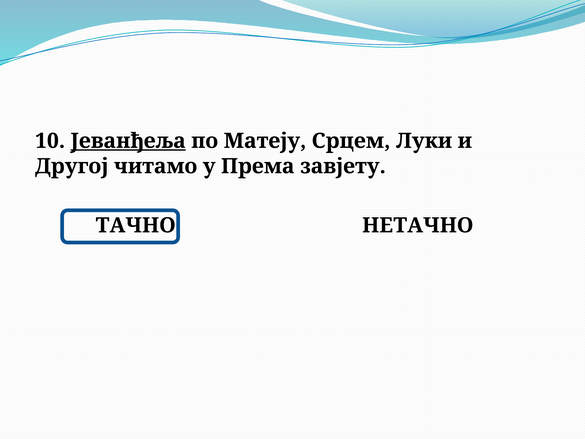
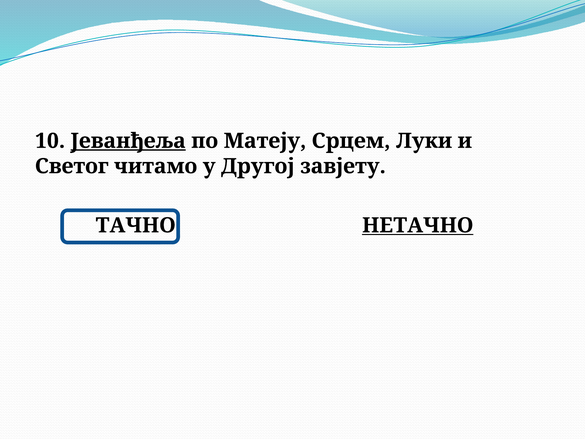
Другој: Другој -> Светог
Према: Према -> Другој
НЕТАЧНО underline: none -> present
